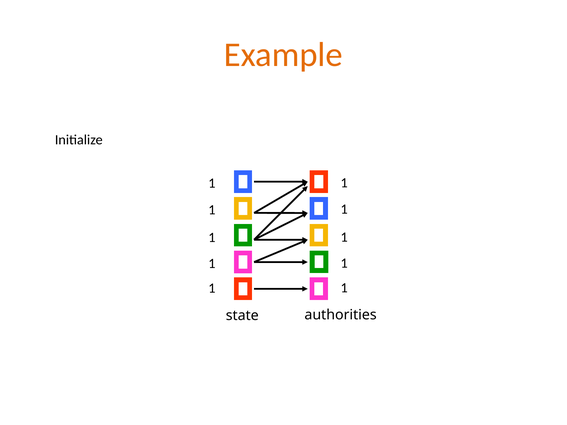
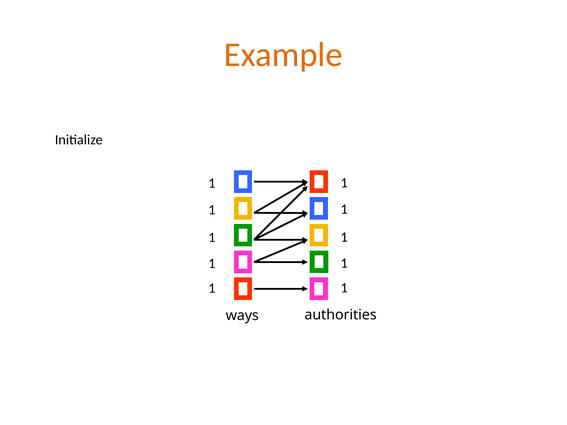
state: state -> ways
